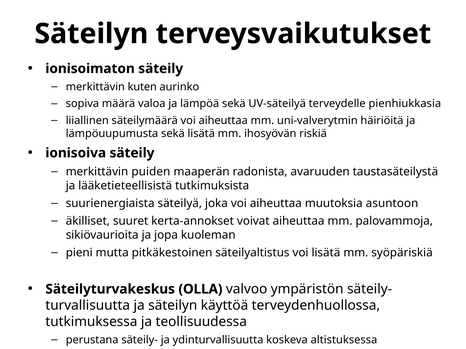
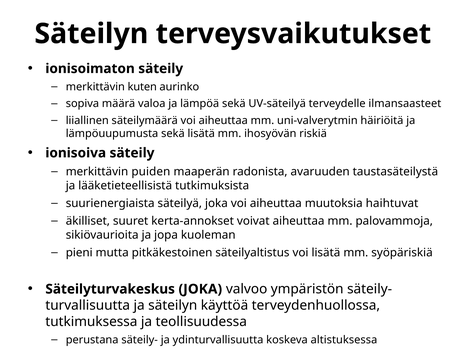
pienhiukkasia: pienhiukkasia -> ilmansaasteet
asuntoon: asuntoon -> haihtuvat
Säteilyturvakeskus OLLA: OLLA -> JOKA
